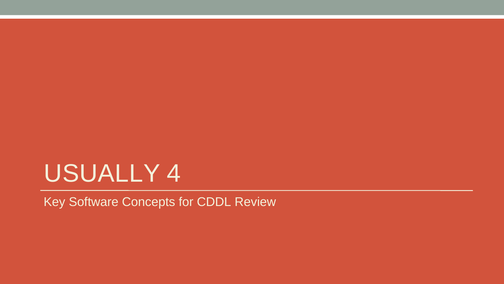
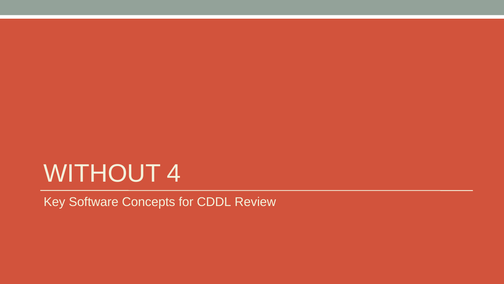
USUALLY: USUALLY -> WITHOUT
